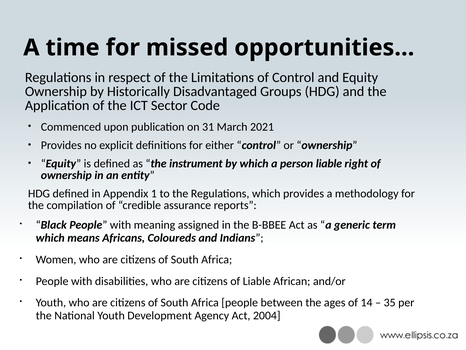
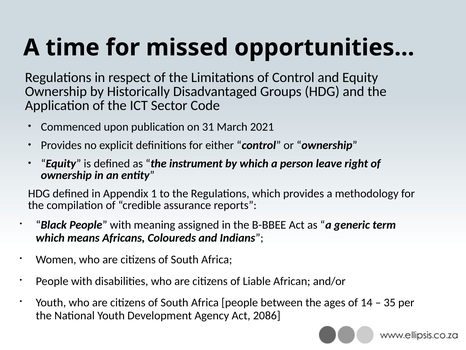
person liable: liable -> leave
2004: 2004 -> 2086
